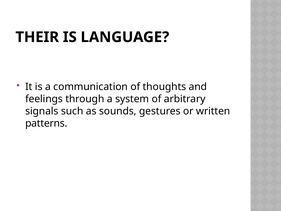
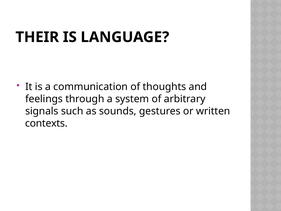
patterns: patterns -> contexts
